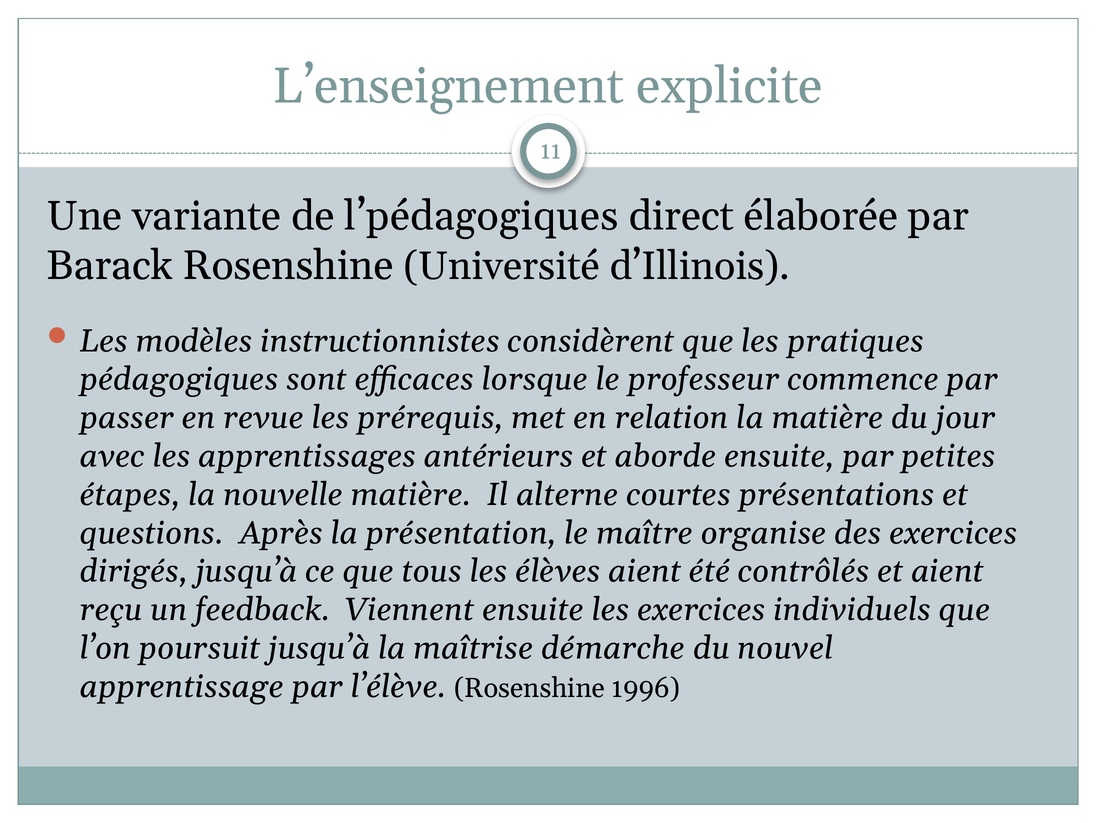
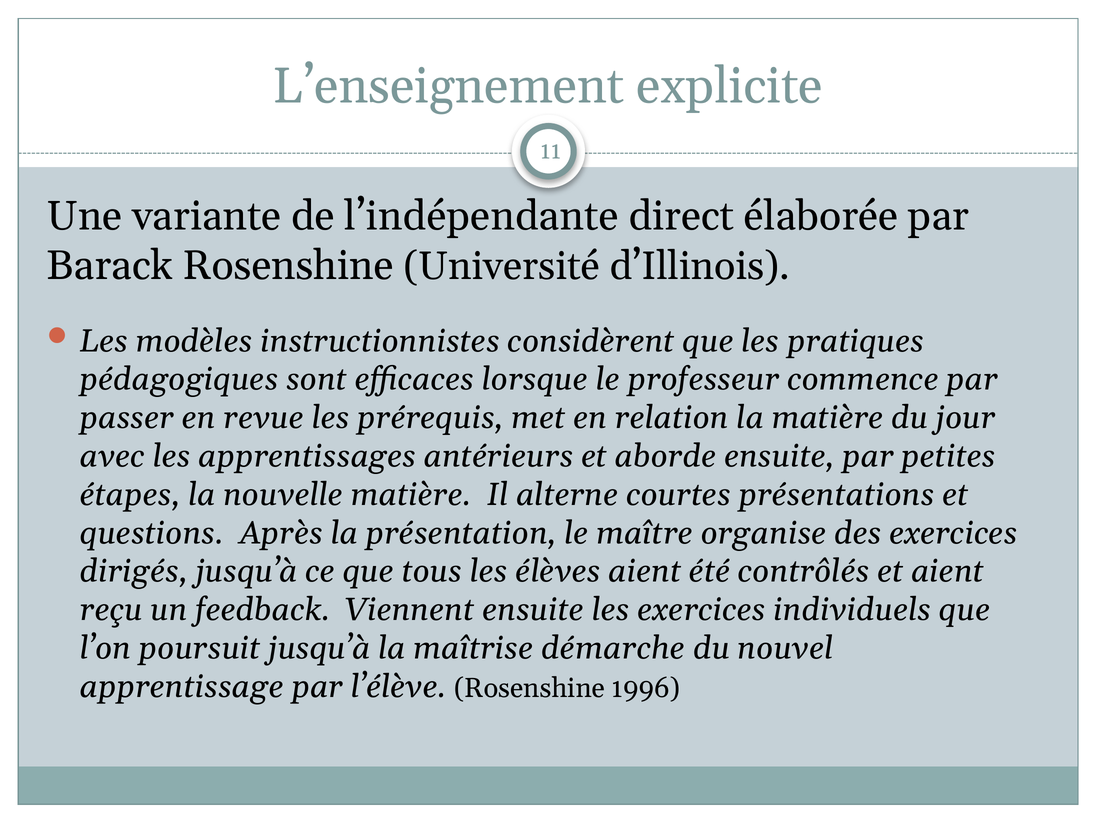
l’pédagogiques: l’pédagogiques -> l’indépendante
